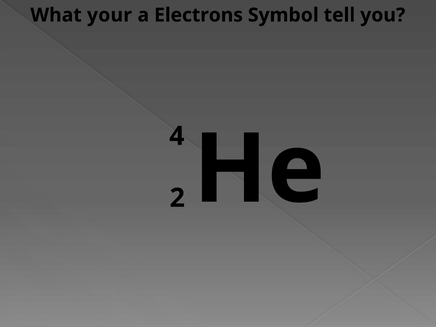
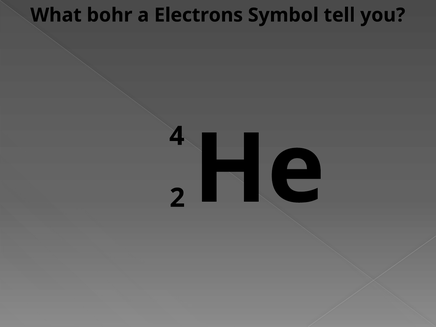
your: your -> bohr
